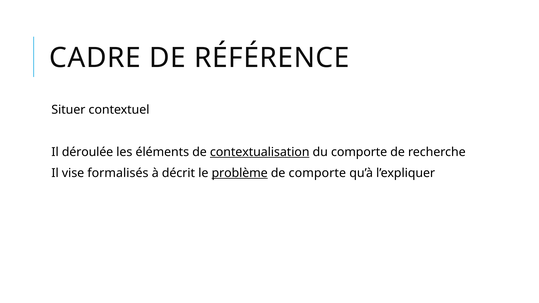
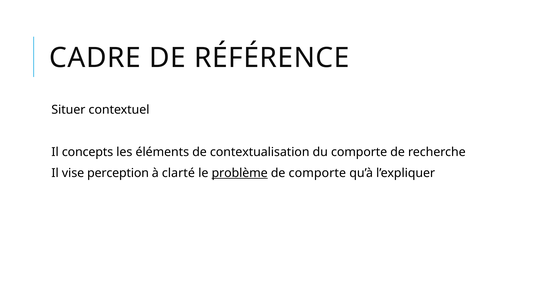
déroulée: déroulée -> concepts
contextualisation underline: present -> none
formalisés: formalisés -> perception
décrit: décrit -> clarté
